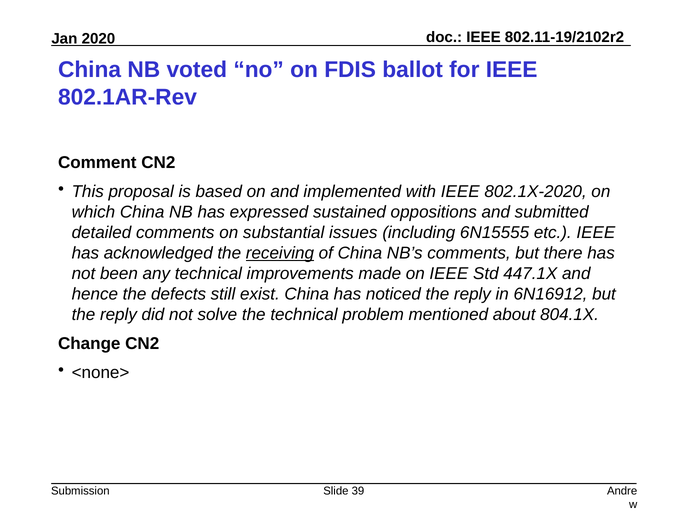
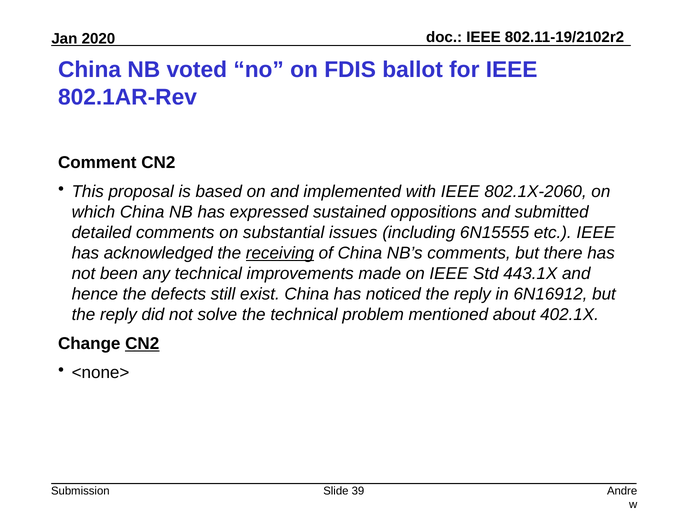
802.1X-2020: 802.1X-2020 -> 802.1X-2060
447.1X: 447.1X -> 443.1X
804.1X: 804.1X -> 402.1X
CN2 at (142, 343) underline: none -> present
